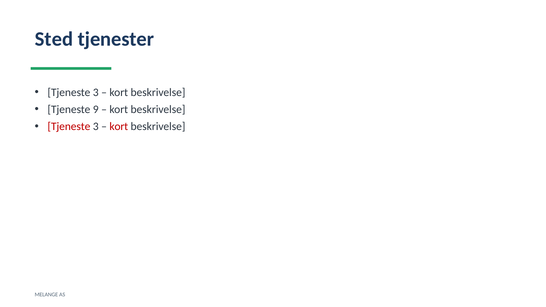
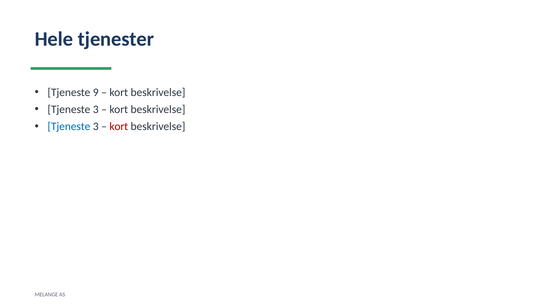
Sted: Sted -> Hele
3 at (96, 92): 3 -> 9
9 at (96, 110): 9 -> 3
Tjeneste at (69, 127) colour: red -> blue
